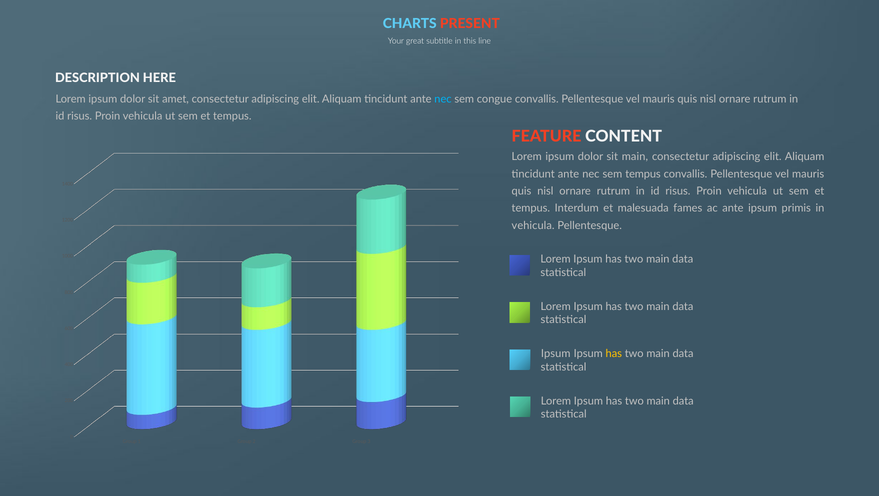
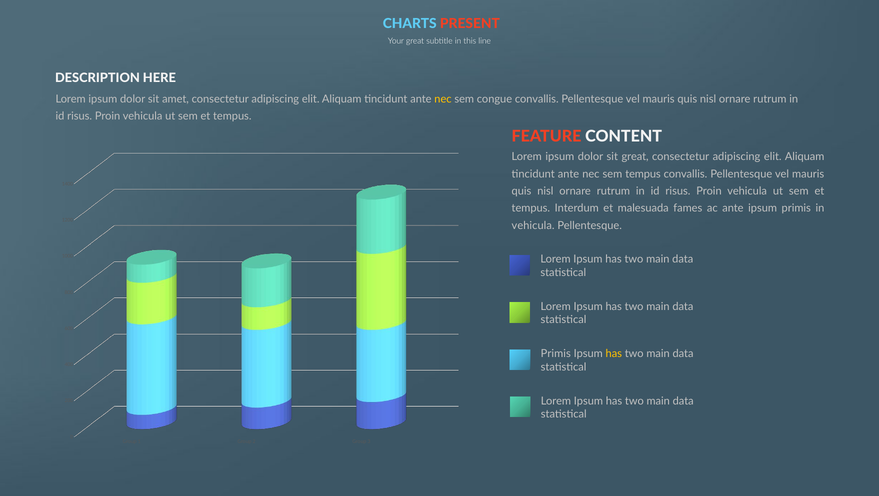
nec at (443, 99) colour: light blue -> yellow
sit main: main -> great
Ipsum at (556, 353): Ipsum -> Primis
